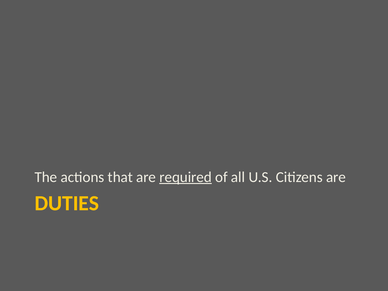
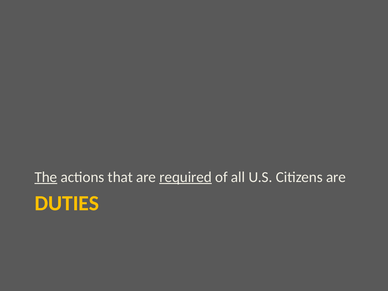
The underline: none -> present
